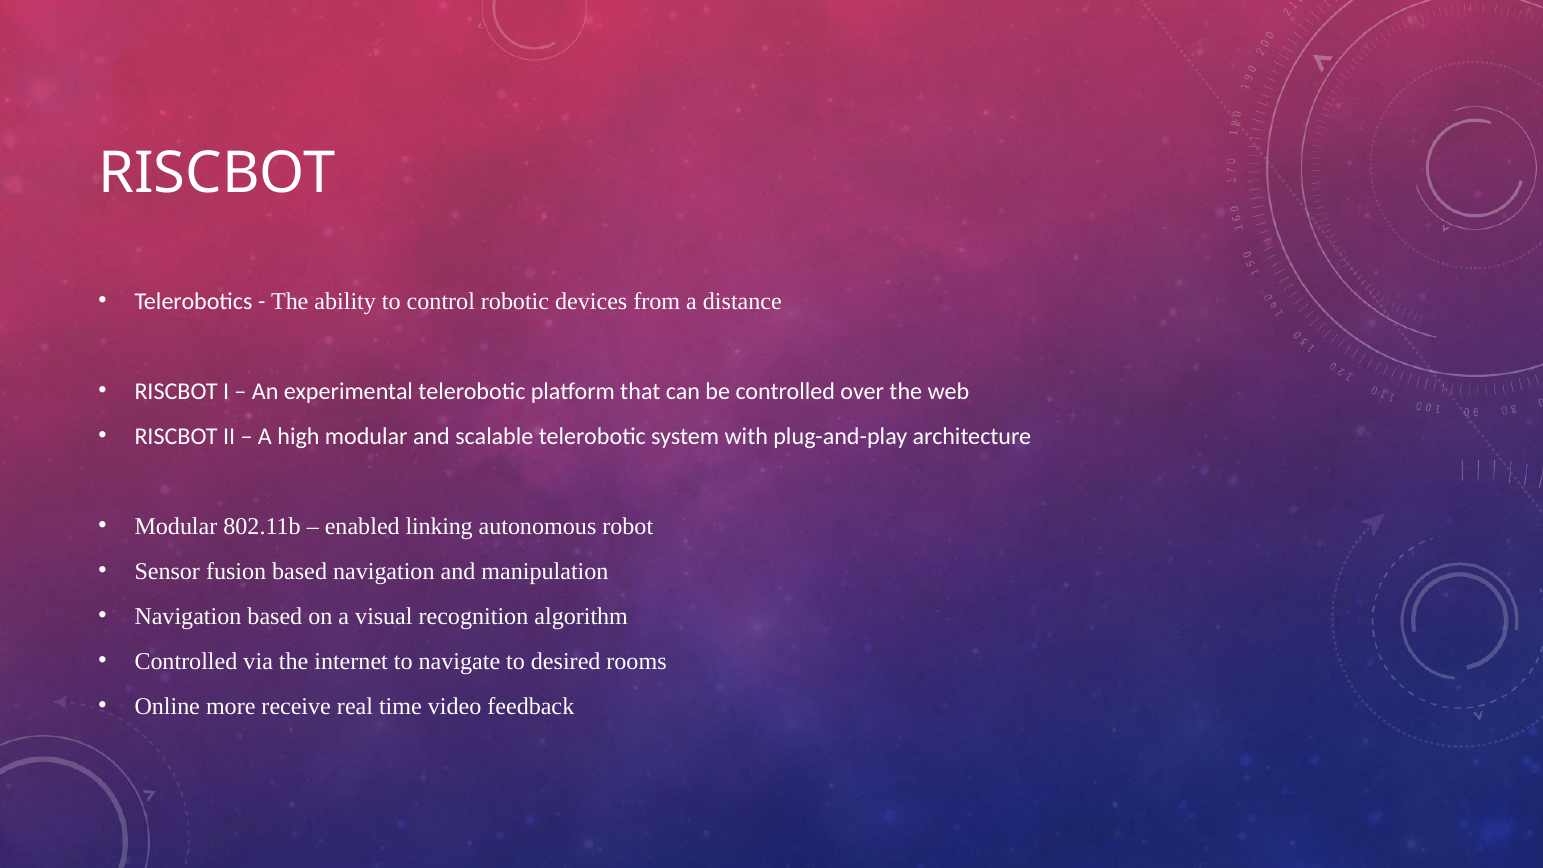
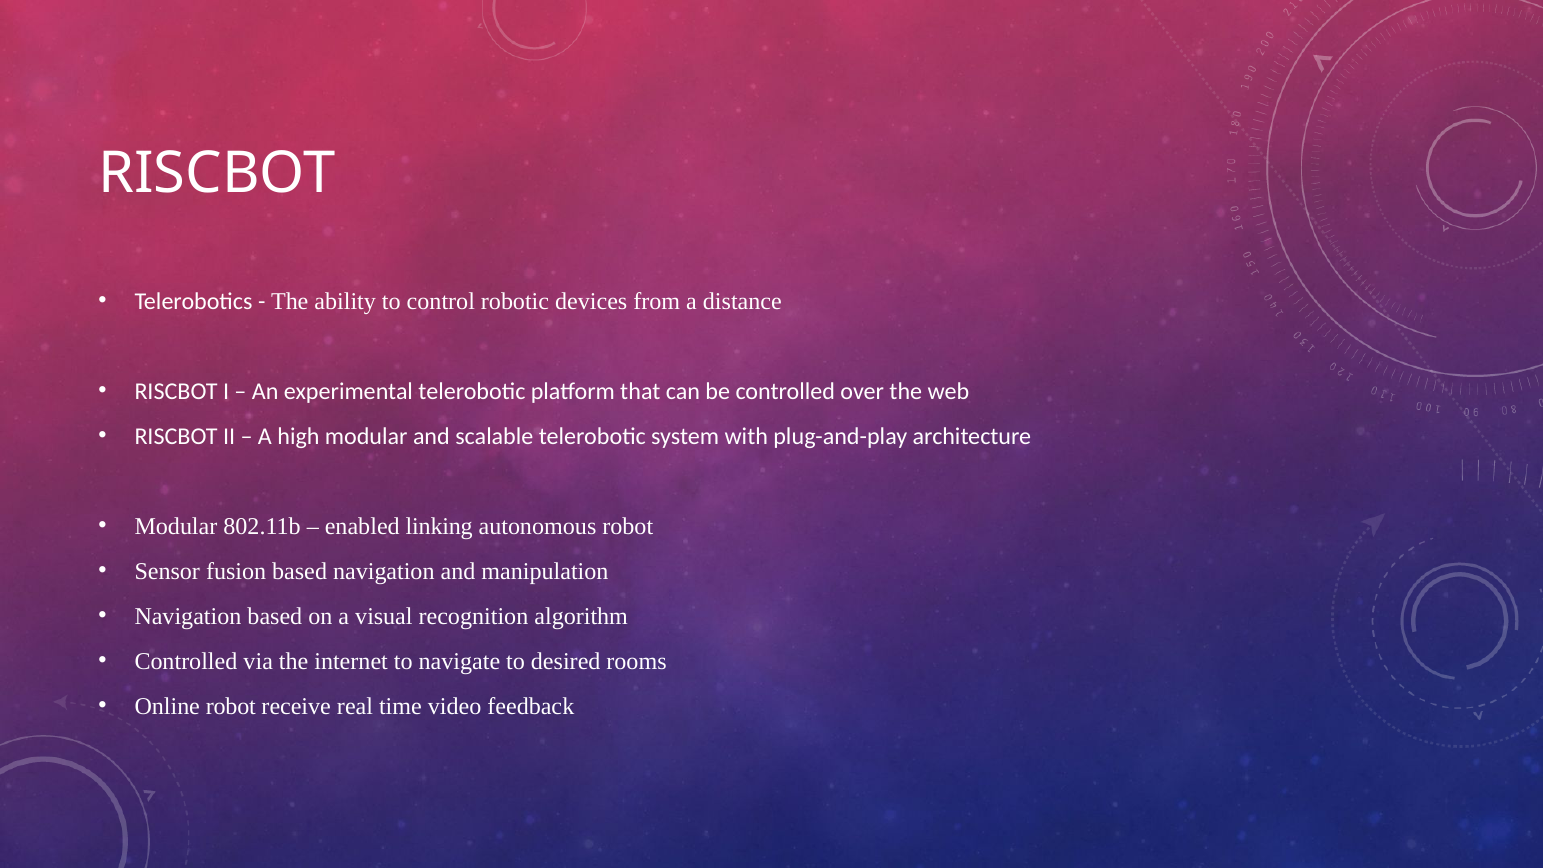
Online more: more -> robot
